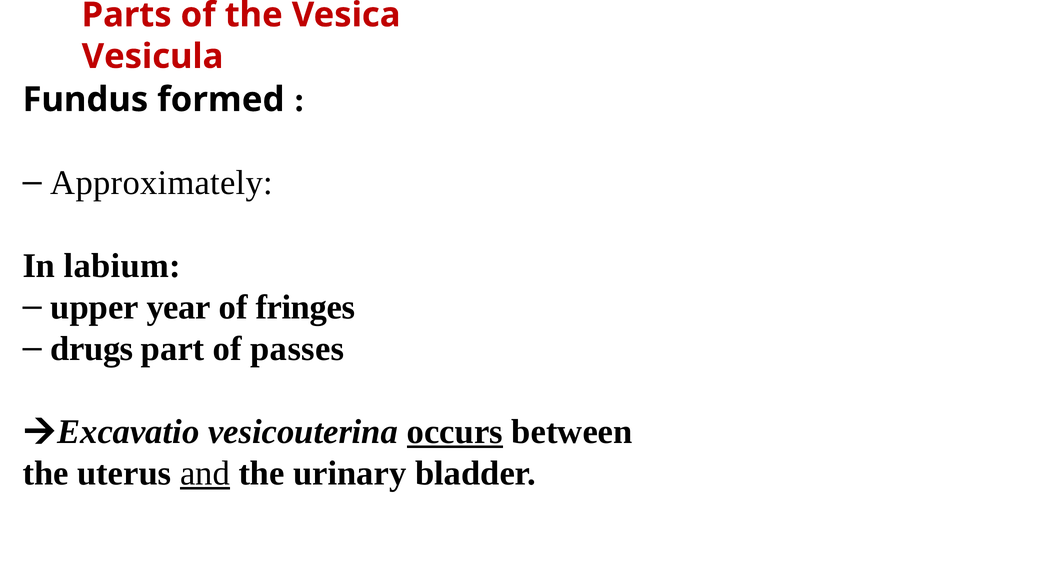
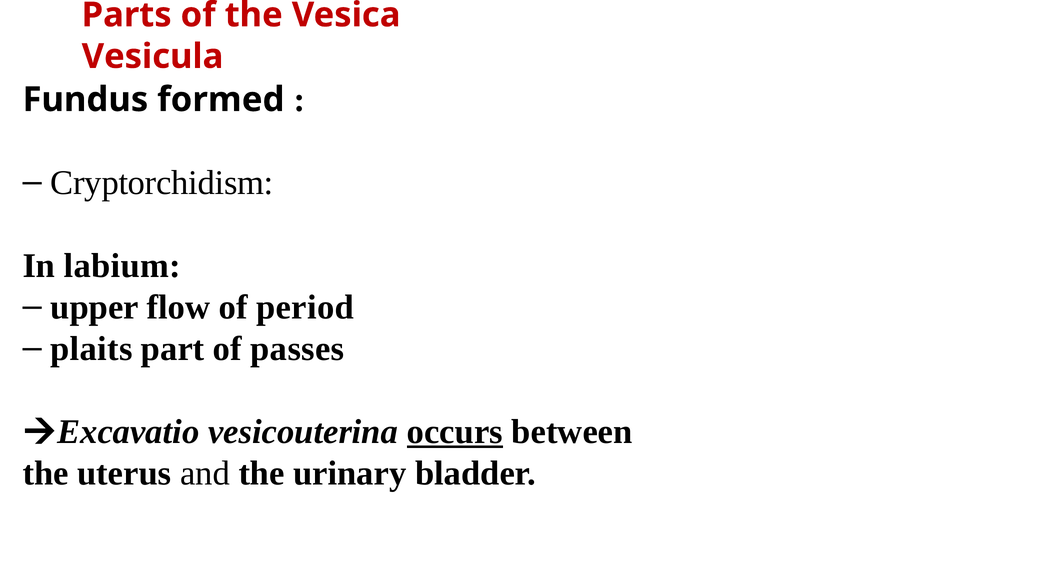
Approximately: Approximately -> Cryptorchidism
year: year -> flow
fringes: fringes -> period
drugs: drugs -> plaits
and underline: present -> none
